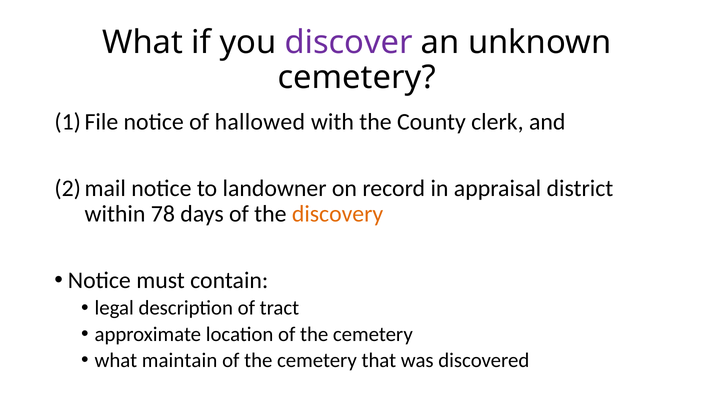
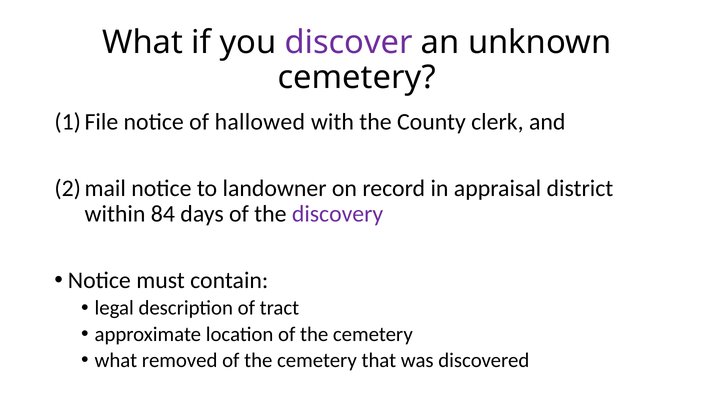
78: 78 -> 84
discovery colour: orange -> purple
maintain: maintain -> removed
